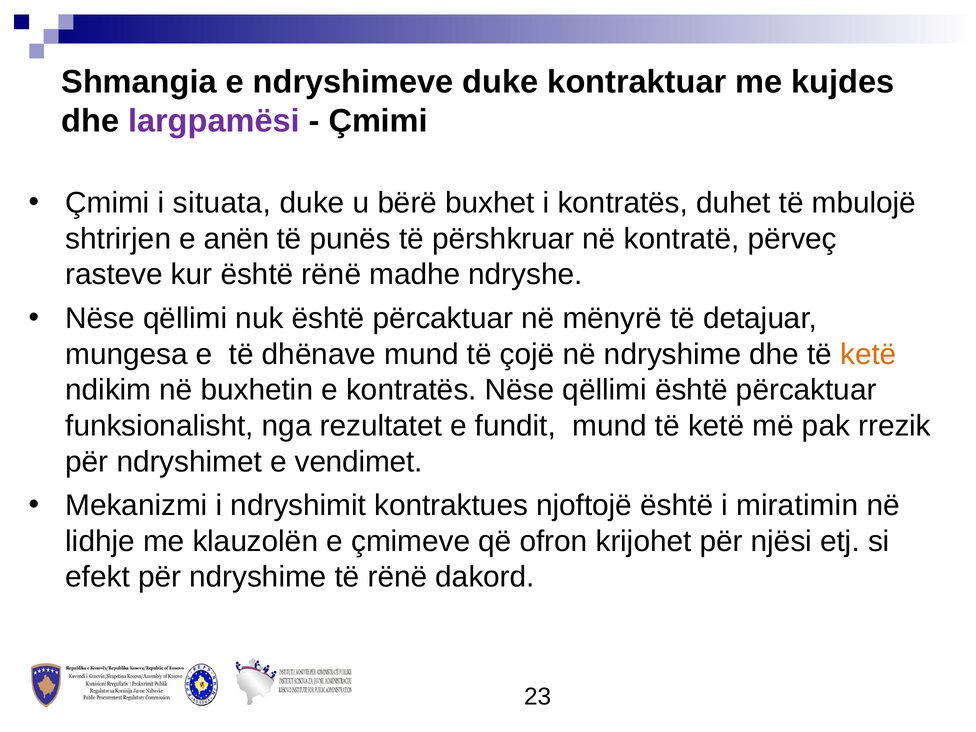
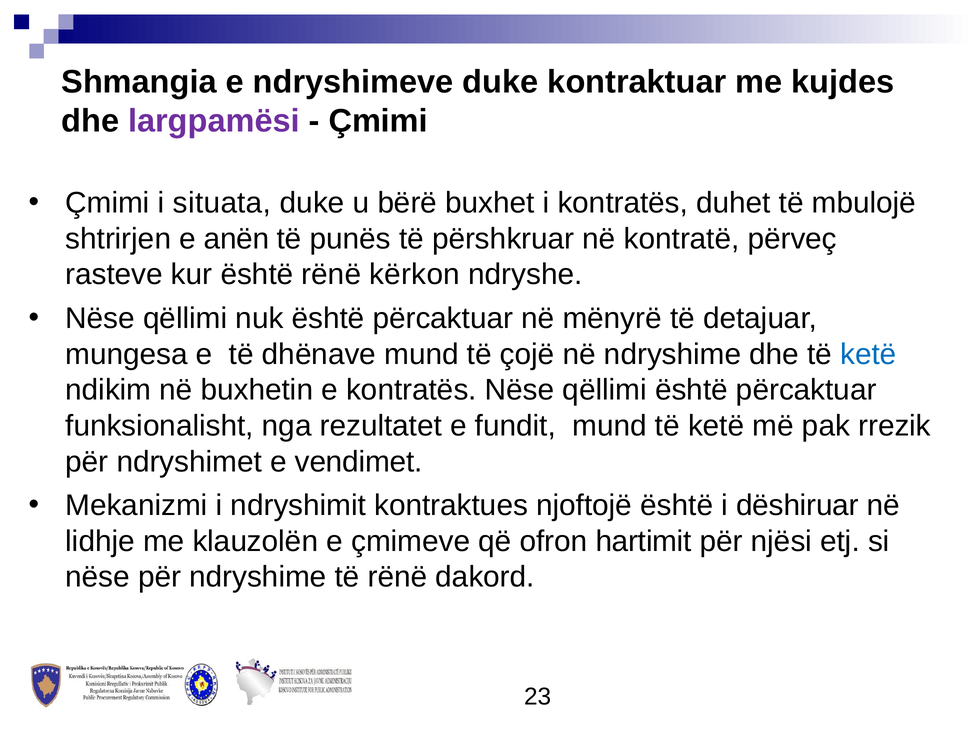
madhe: madhe -> kërkon
ketë at (868, 354) colour: orange -> blue
miratimin: miratimin -> dëshiruar
krijohet: krijohet -> hartimit
efekt at (98, 577): efekt -> nëse
